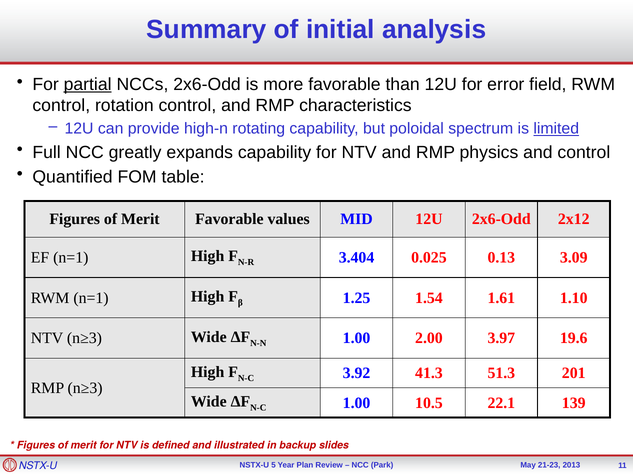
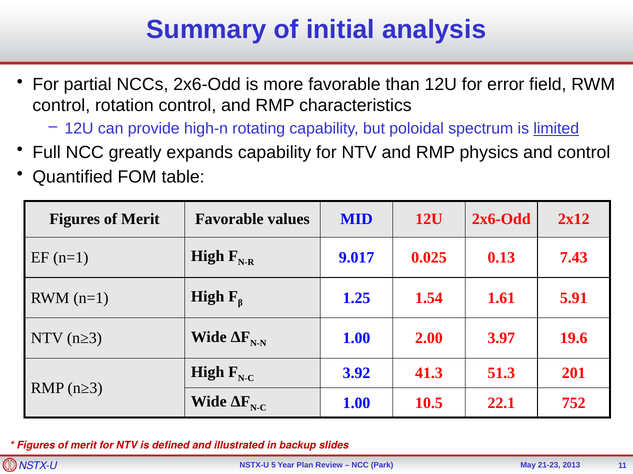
partial underline: present -> none
3.404: 3.404 -> 9.017
3.09: 3.09 -> 7.43
1.10: 1.10 -> 5.91
139: 139 -> 752
